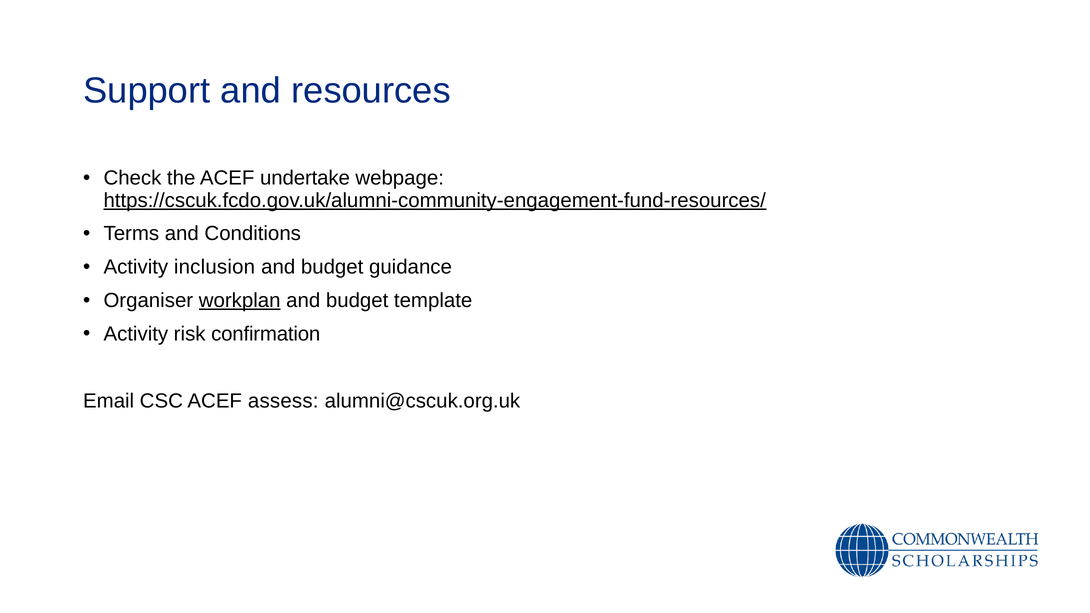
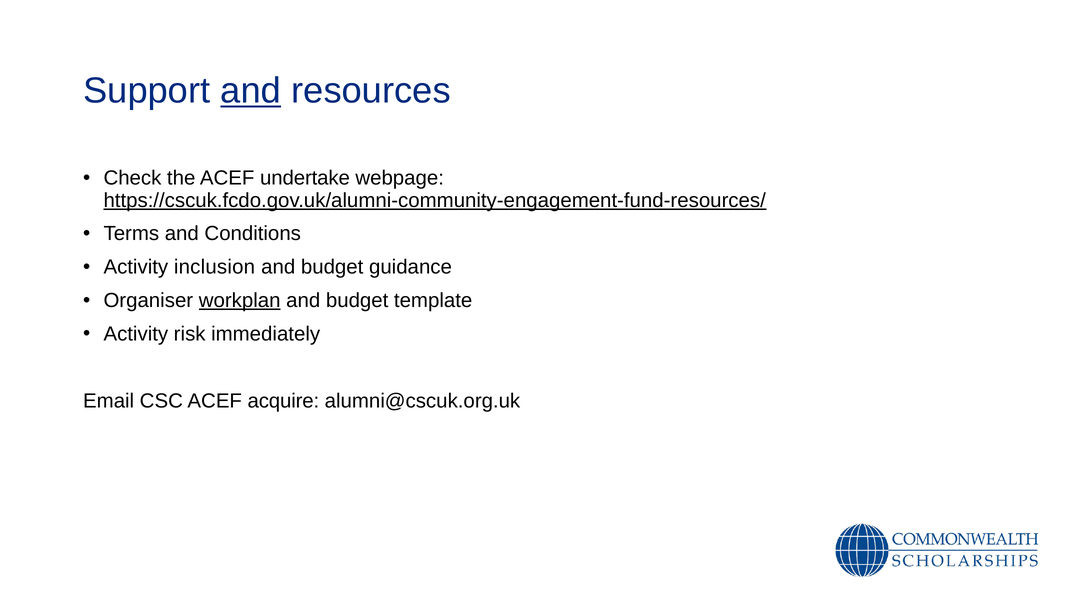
and at (251, 91) underline: none -> present
confirmation: confirmation -> immediately
assess: assess -> acquire
